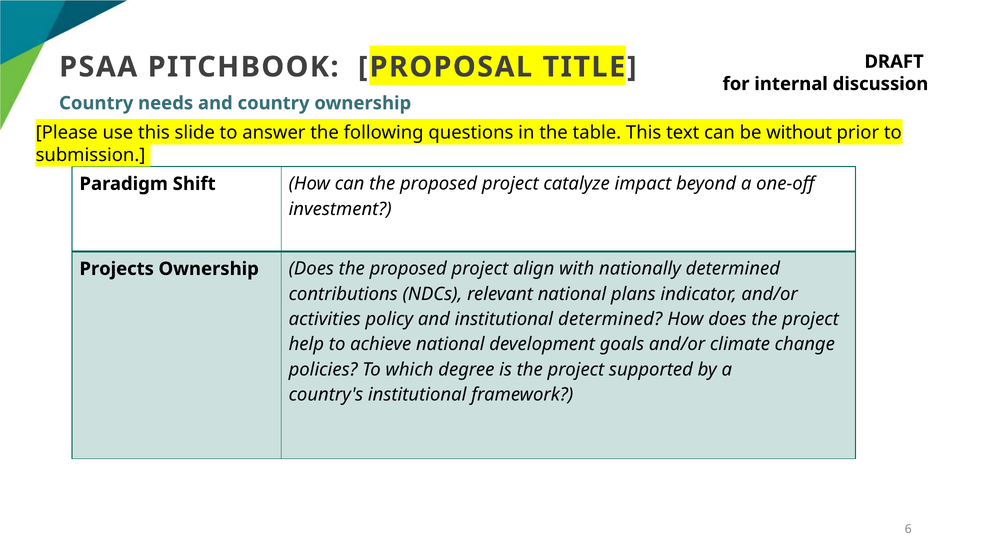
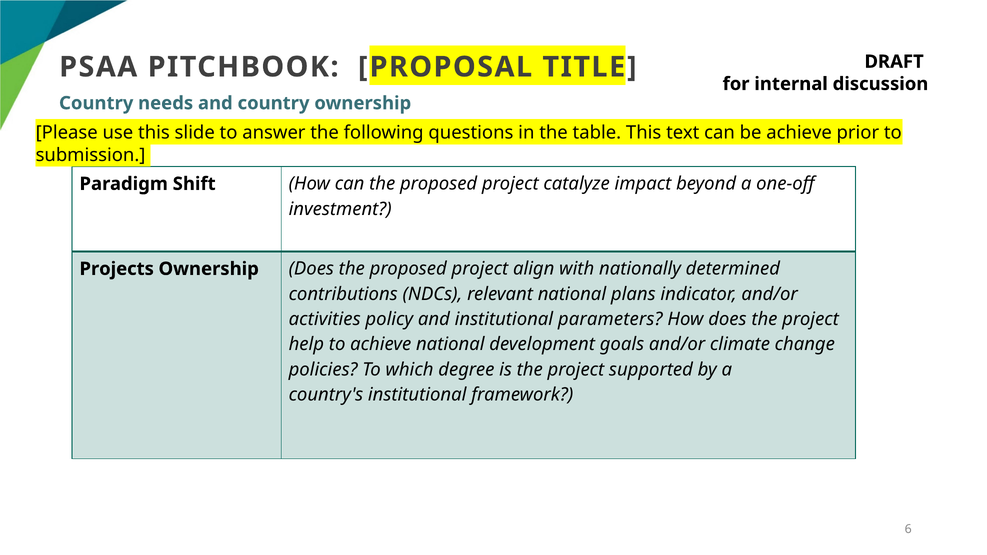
be without: without -> achieve
institutional determined: determined -> parameters
